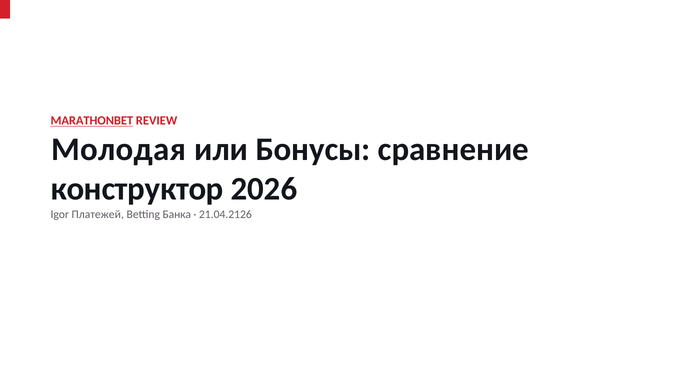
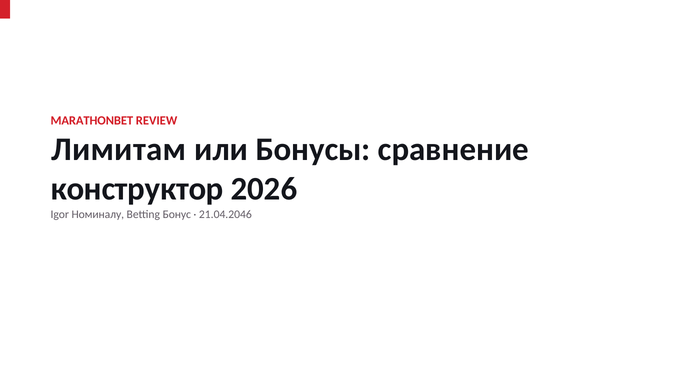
MARATHONBET underline: present -> none
Молодая: Молодая -> Лимитам
Платежей: Платежей -> Номиналу
Банка: Банка -> Бонус
21.04.2126: 21.04.2126 -> 21.04.2046
